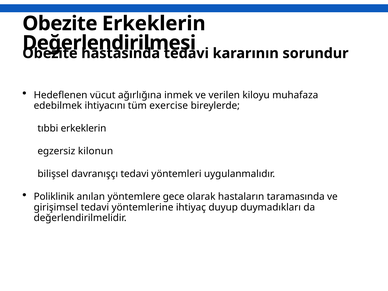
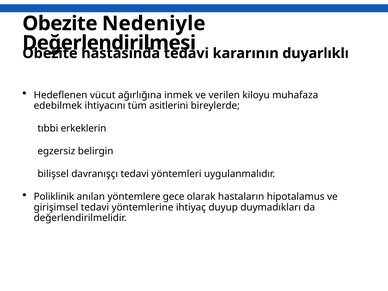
Obezite Erkeklerin: Erkeklerin -> Nedeniyle
sorundur: sorundur -> duyarlıklı
exercise: exercise -> asitlerini
kilonun: kilonun -> belirgin
taramasında: taramasında -> hipotalamus
